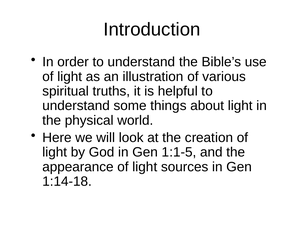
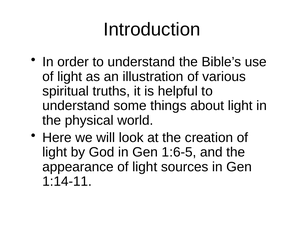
1:1-5: 1:1-5 -> 1:6-5
1:14-18: 1:14-18 -> 1:14-11
